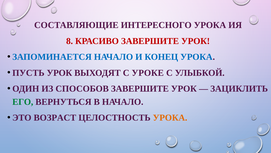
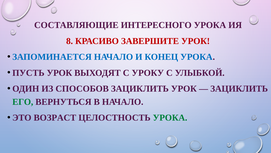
УРОКЕ: УРОКЕ -> УРОКУ
СПОСОБОВ ЗАВЕРШИТЕ: ЗАВЕРШИТЕ -> ЗАЦИКЛИТЬ
УРОКА at (170, 117) colour: orange -> green
